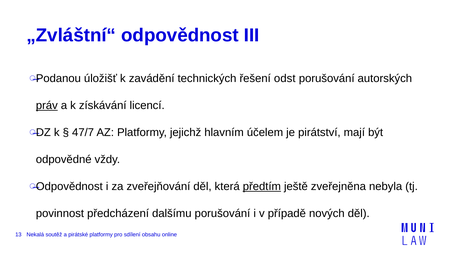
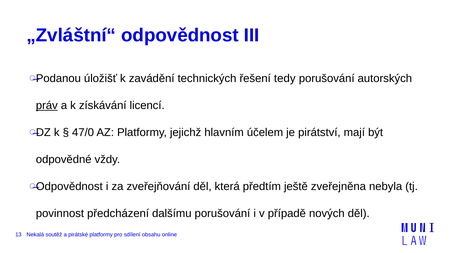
odst: odst -> tedy
47/7: 47/7 -> 47/0
předtím underline: present -> none
